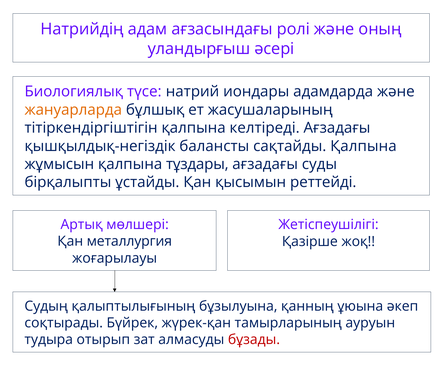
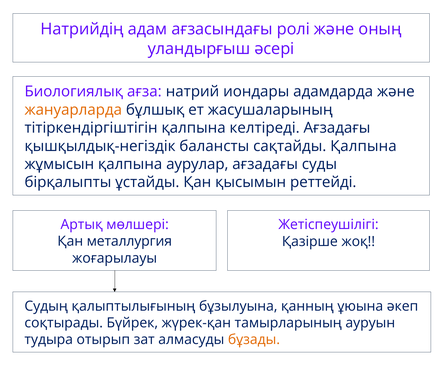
түсе: түсе -> ағза
тұздары: тұздары -> аурулар
бұзады colour: red -> orange
